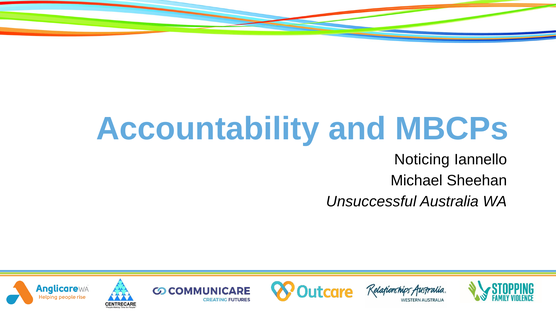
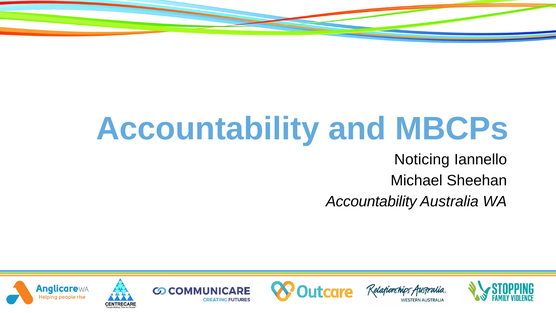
Unsuccessful at (371, 201): Unsuccessful -> Accountability
